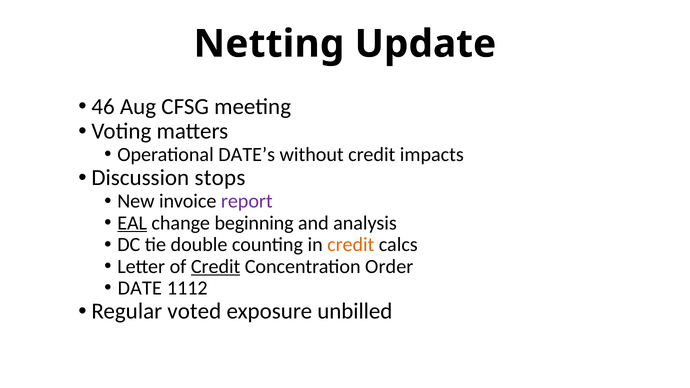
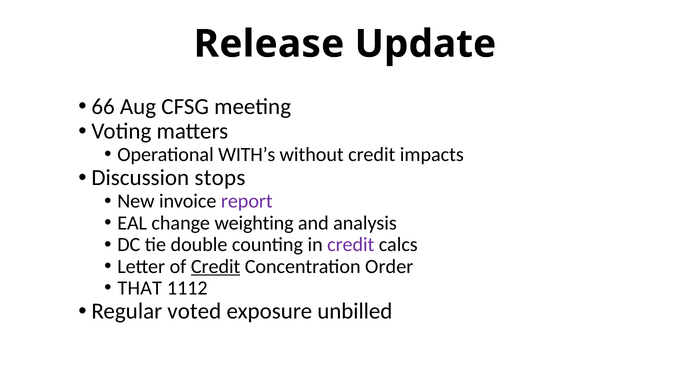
Netting: Netting -> Release
46: 46 -> 66
DATE’s: DATE’s -> WITH’s
EAL underline: present -> none
beginning: beginning -> weighting
credit at (351, 245) colour: orange -> purple
DATE: DATE -> THAT
